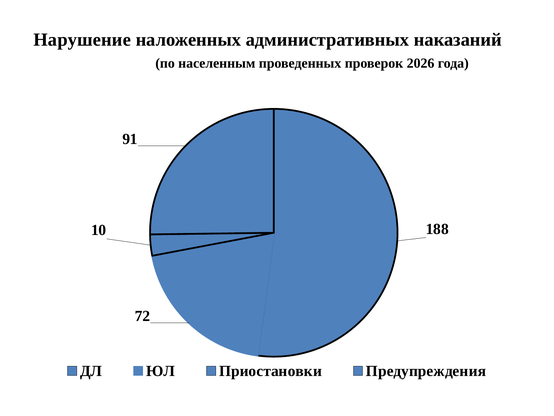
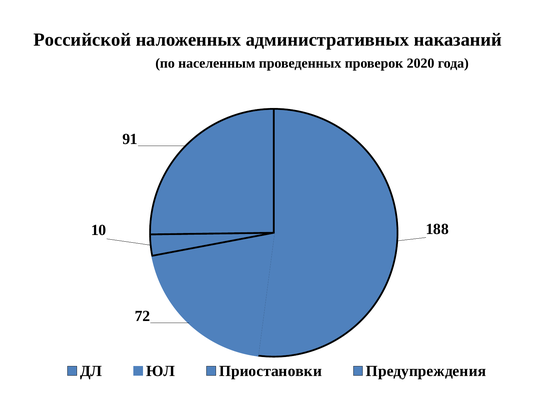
Нарушение: Нарушение -> Российской
2026: 2026 -> 2020
